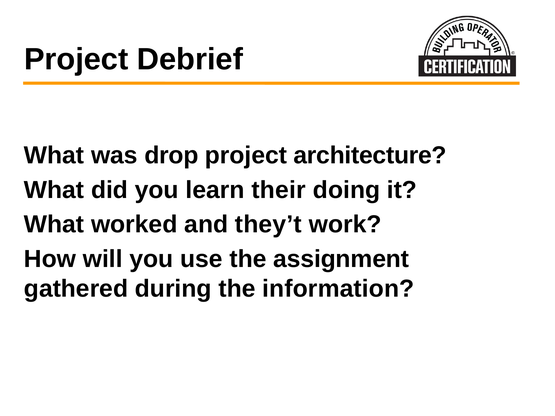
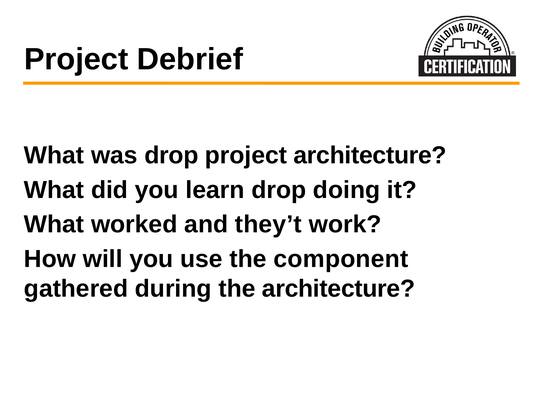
learn their: their -> drop
assignment: assignment -> component
the information: information -> architecture
